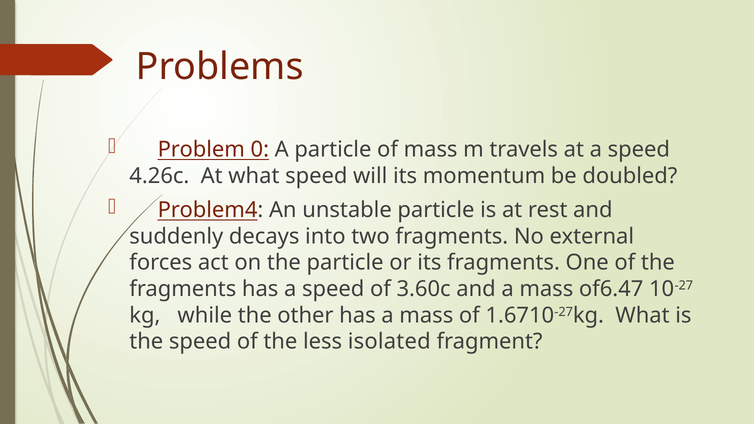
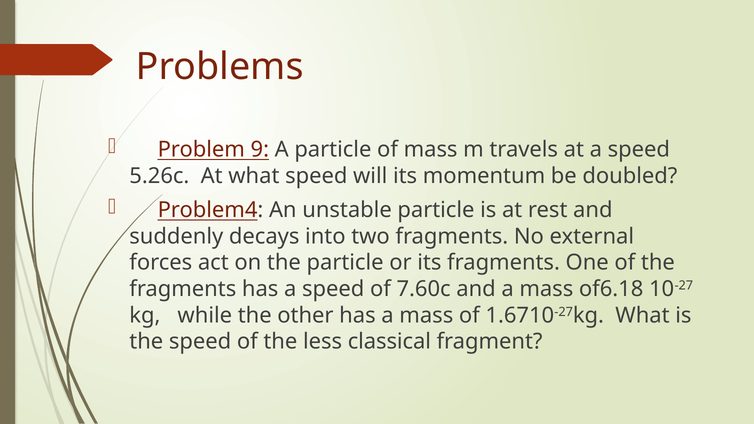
0: 0 -> 9
4.26c: 4.26c -> 5.26c
3.60c: 3.60c -> 7.60c
of6.47: of6.47 -> of6.18
isolated: isolated -> classical
